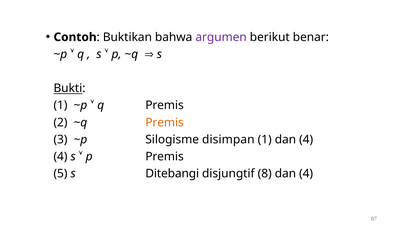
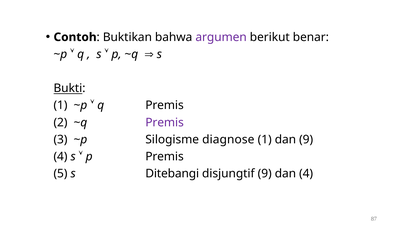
Premis at (165, 123) colour: orange -> purple
disimpan: disimpan -> diagnose
1 dan 4: 4 -> 9
disjungtif 8: 8 -> 9
